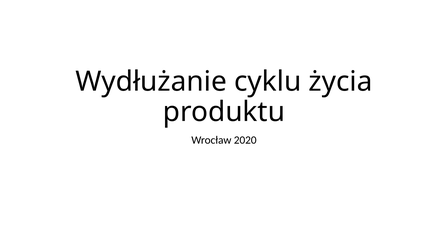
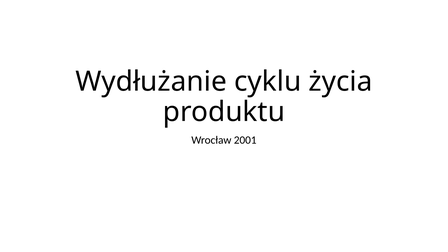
2020: 2020 -> 2001
